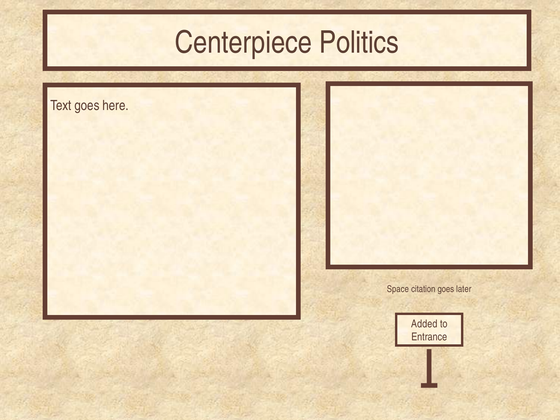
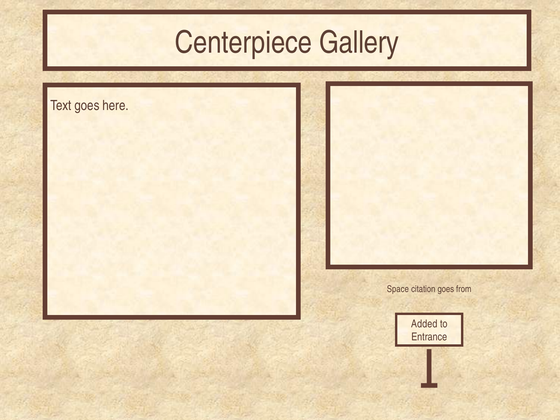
Politics: Politics -> Gallery
later: later -> from
